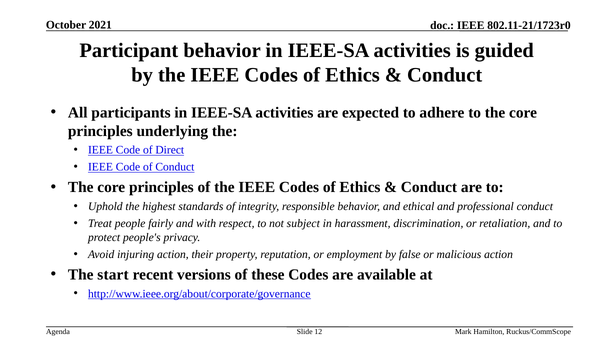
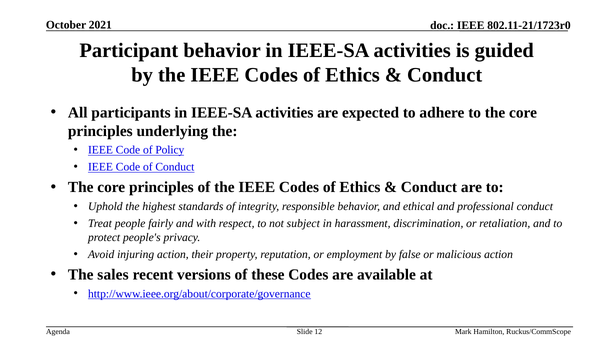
Direct: Direct -> Policy
start: start -> sales
